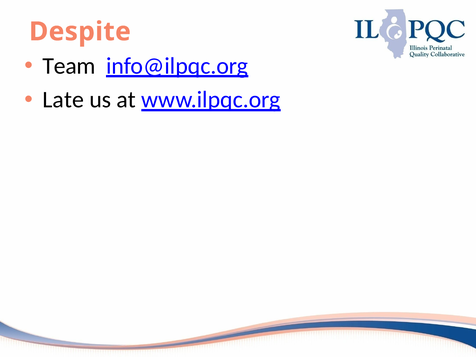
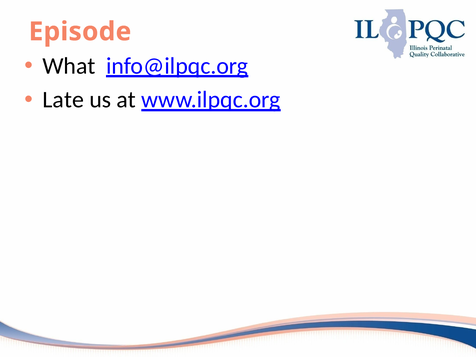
Despite: Despite -> Episode
Team: Team -> What
